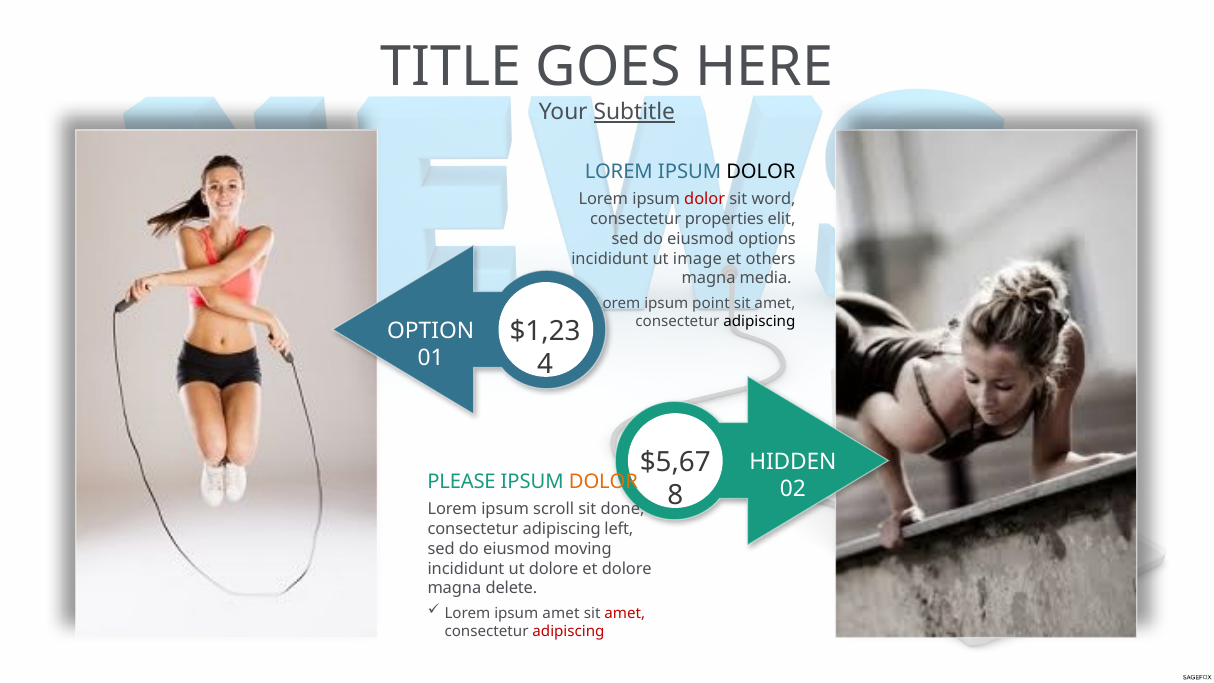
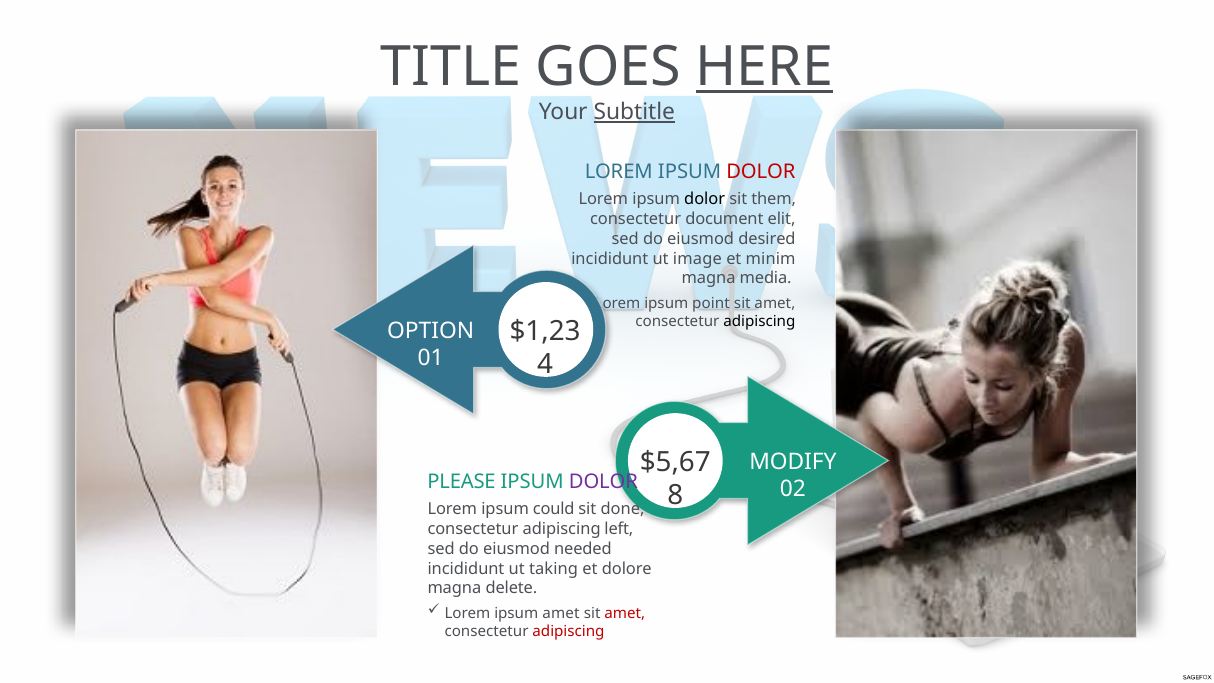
HERE underline: none -> present
DOLOR at (761, 172) colour: black -> red
dolor at (705, 199) colour: red -> black
word: word -> them
properties: properties -> document
options: options -> desired
others: others -> minim
HIDDEN: HIDDEN -> MODIFY
DOLOR at (603, 482) colour: orange -> purple
scroll: scroll -> could
moving: moving -> needed
ut dolore: dolore -> taking
